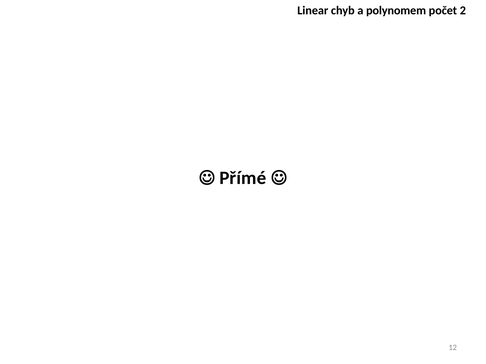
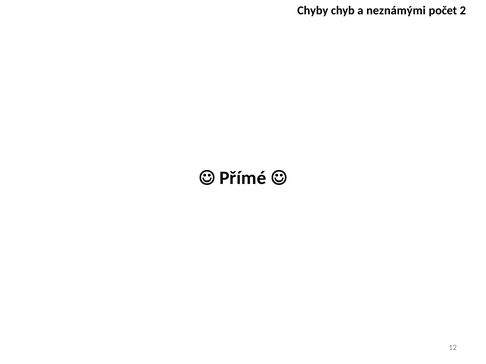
Linear: Linear -> Chyby
polynomem: polynomem -> neznámými
